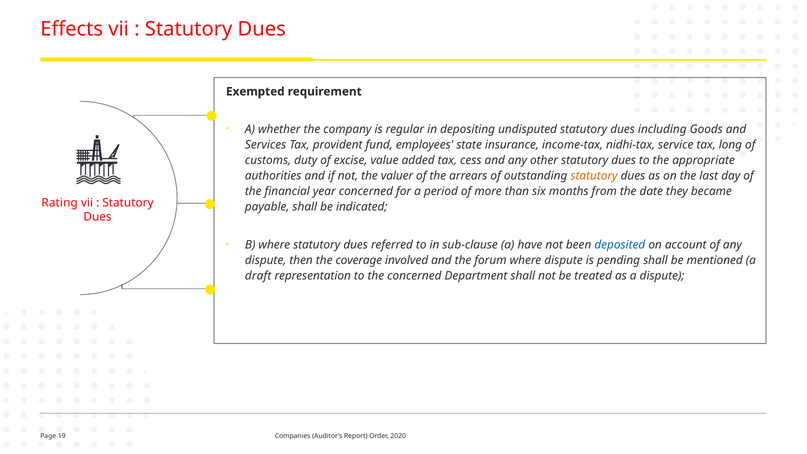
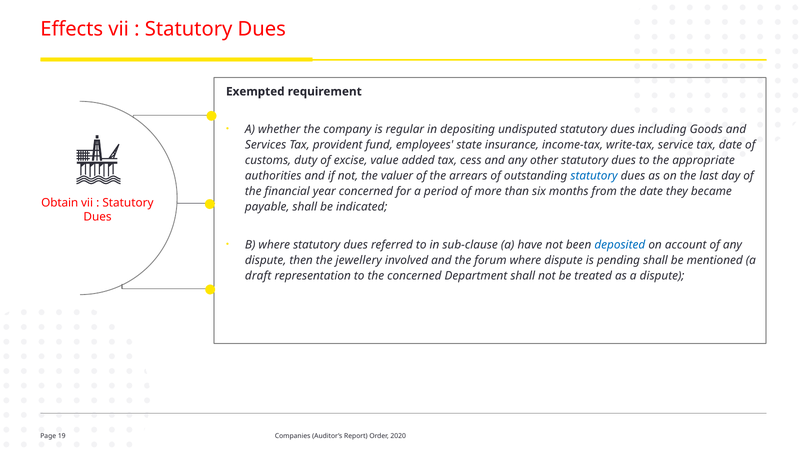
nidhi-tax: nidhi-tax -> write-tax
tax long: long -> date
statutory at (594, 176) colour: orange -> blue
Rating: Rating -> Obtain
coverage: coverage -> jewellery
